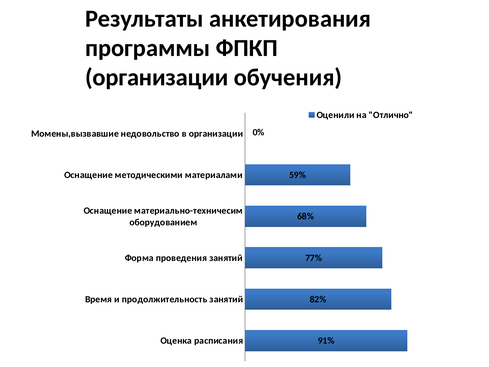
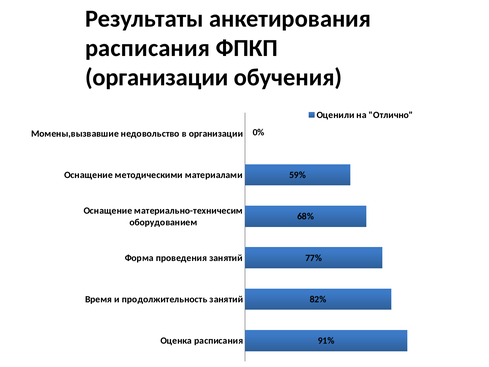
программы at (148, 48): программы -> расписания
